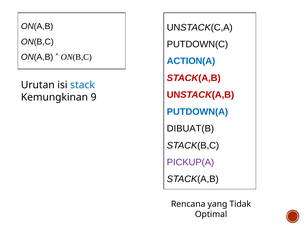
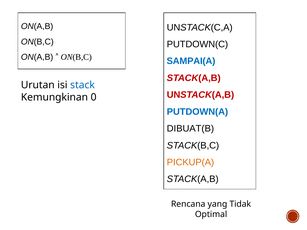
ACTION(A: ACTION(A -> SAMPAI(A
9: 9 -> 0
PICKUP(A colour: purple -> orange
